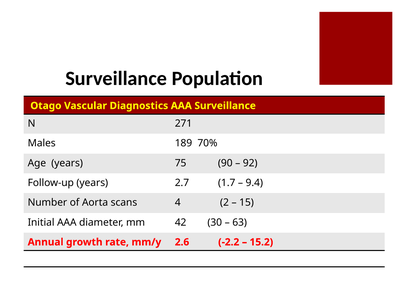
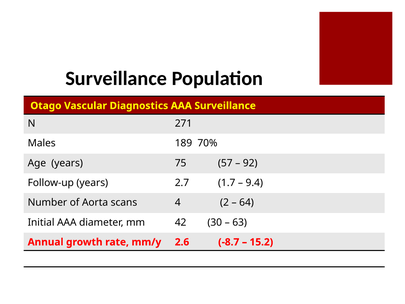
90: 90 -> 57
15: 15 -> 64
-2.2: -2.2 -> -8.7
